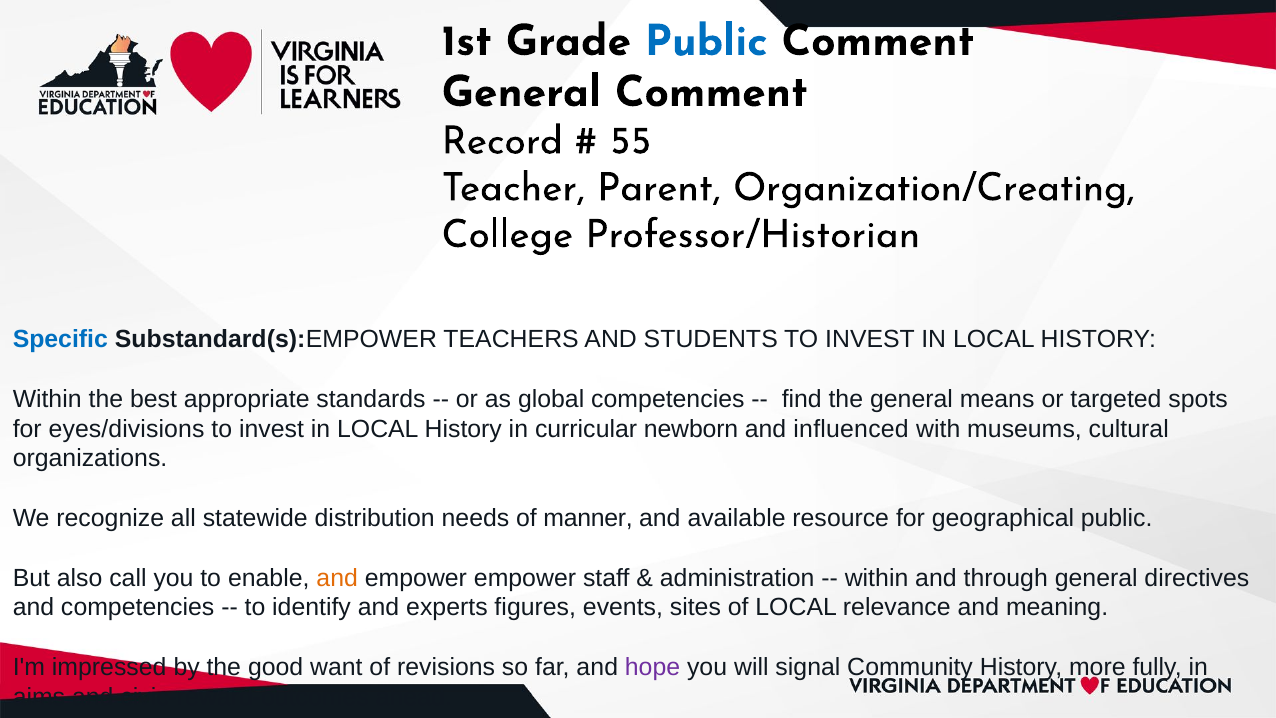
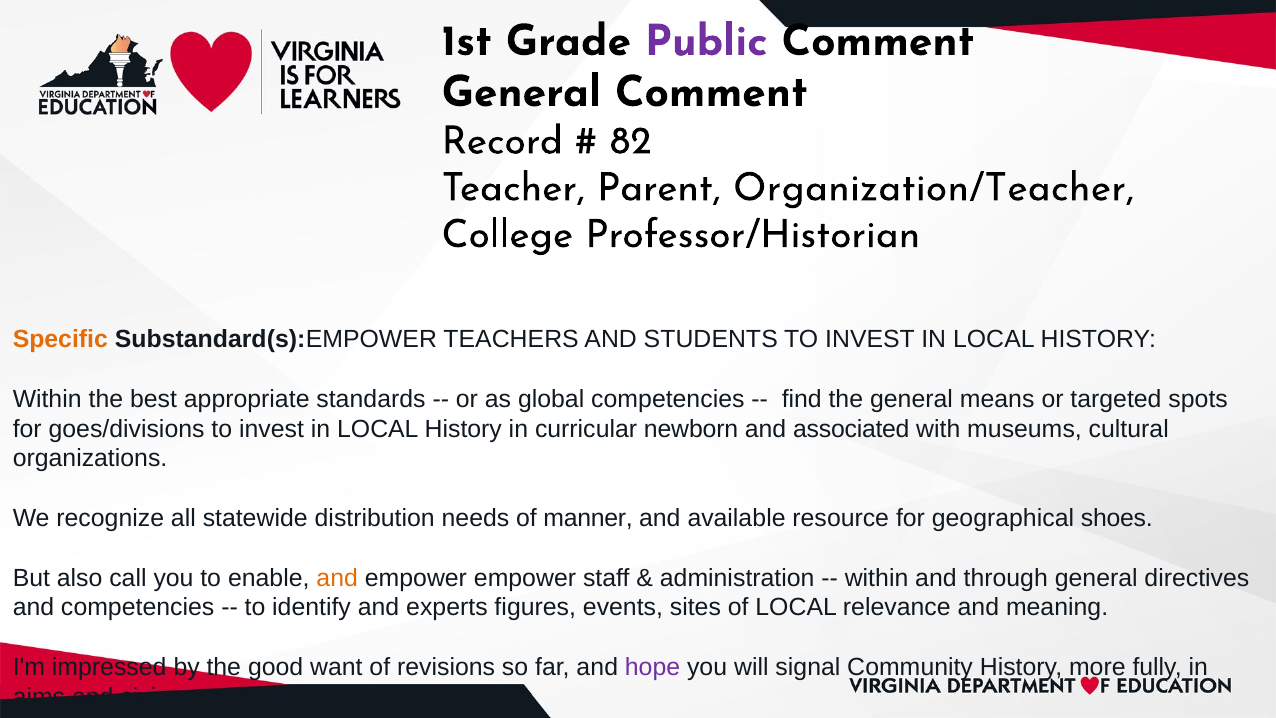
Public at (706, 41) colour: blue -> purple
55: 55 -> 82
Organization/Creating: Organization/Creating -> Organization/Teacher
Specific colour: blue -> orange
eyes/divisions: eyes/divisions -> goes/divisions
influenced: influenced -> associated
geographical public: public -> shoes
